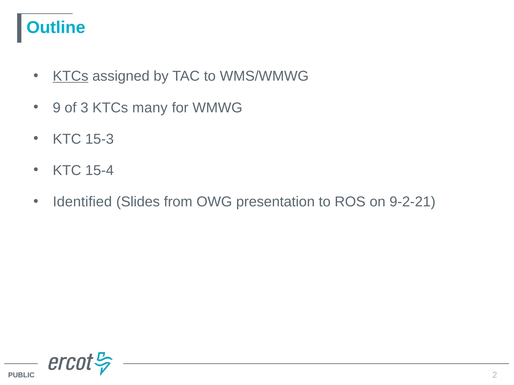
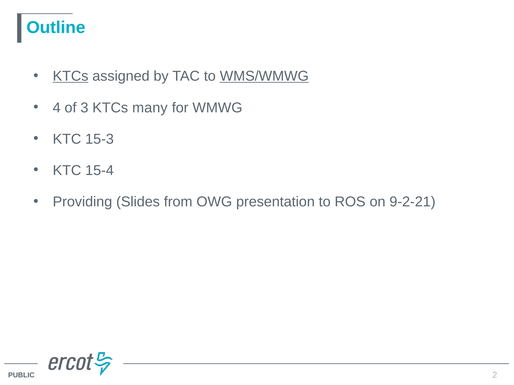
WMS/WMWG underline: none -> present
9: 9 -> 4
Identified: Identified -> Providing
